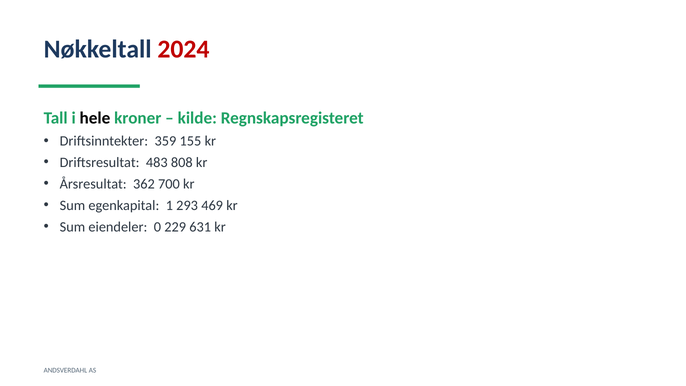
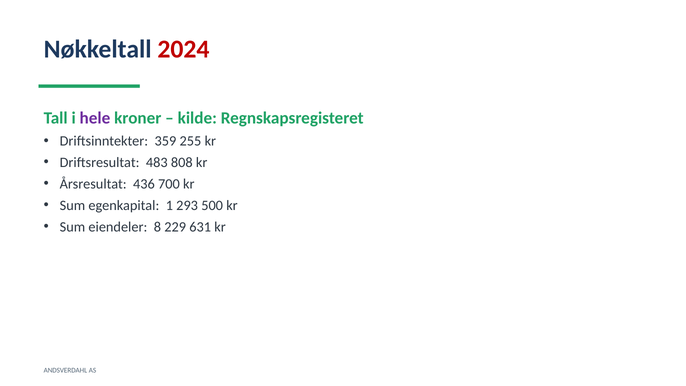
hele colour: black -> purple
155: 155 -> 255
362: 362 -> 436
469: 469 -> 500
0: 0 -> 8
